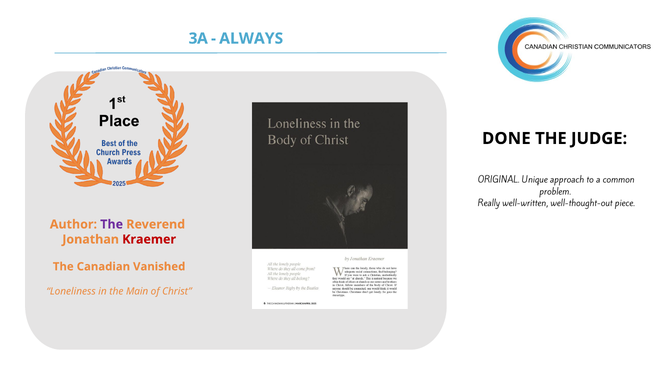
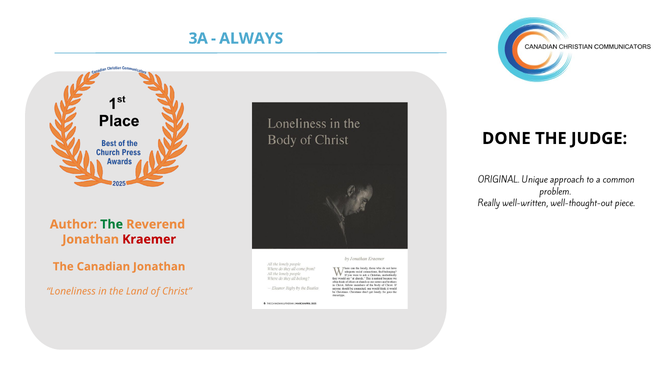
The at (112, 224) colour: purple -> green
Canadian Vanished: Vanished -> Jonathan
Main: Main -> Land
